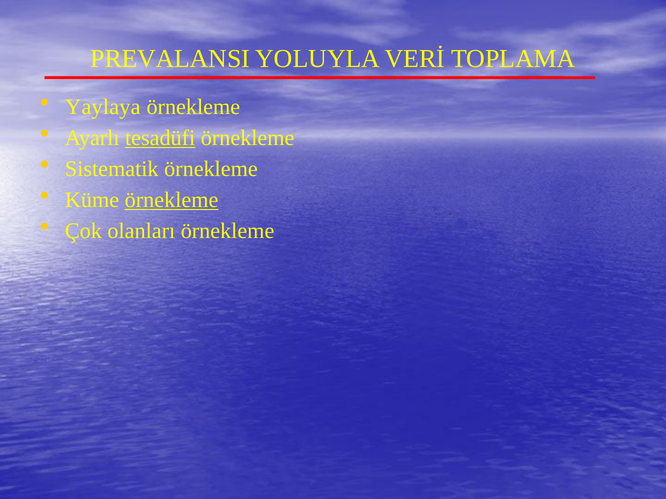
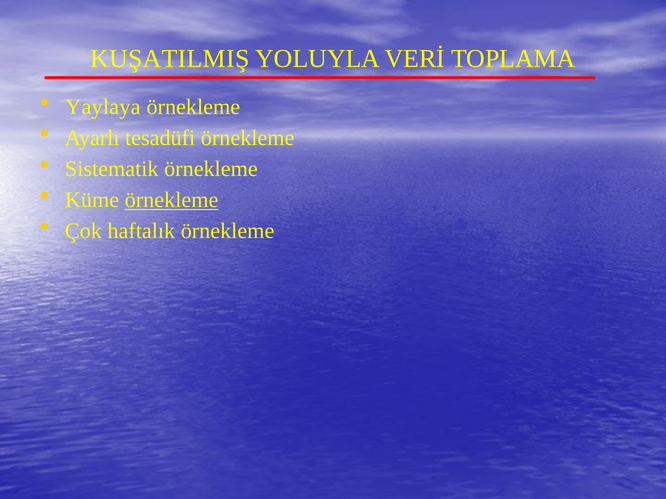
PREVALANSI: PREVALANSI -> KUŞATILMIŞ
tesadüfi underline: present -> none
olanları: olanları -> haftalık
